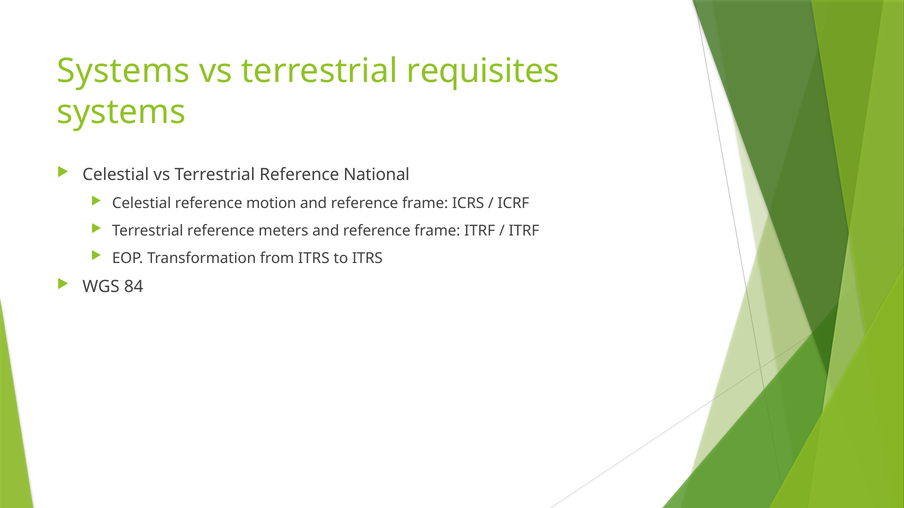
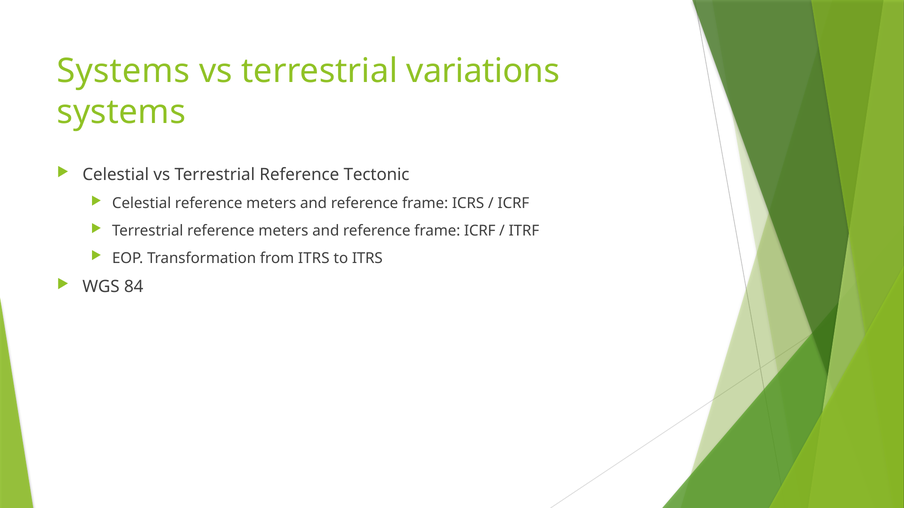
requisites: requisites -> variations
National: National -> Tectonic
Celestial reference motion: motion -> meters
frame ITRF: ITRF -> ICRF
